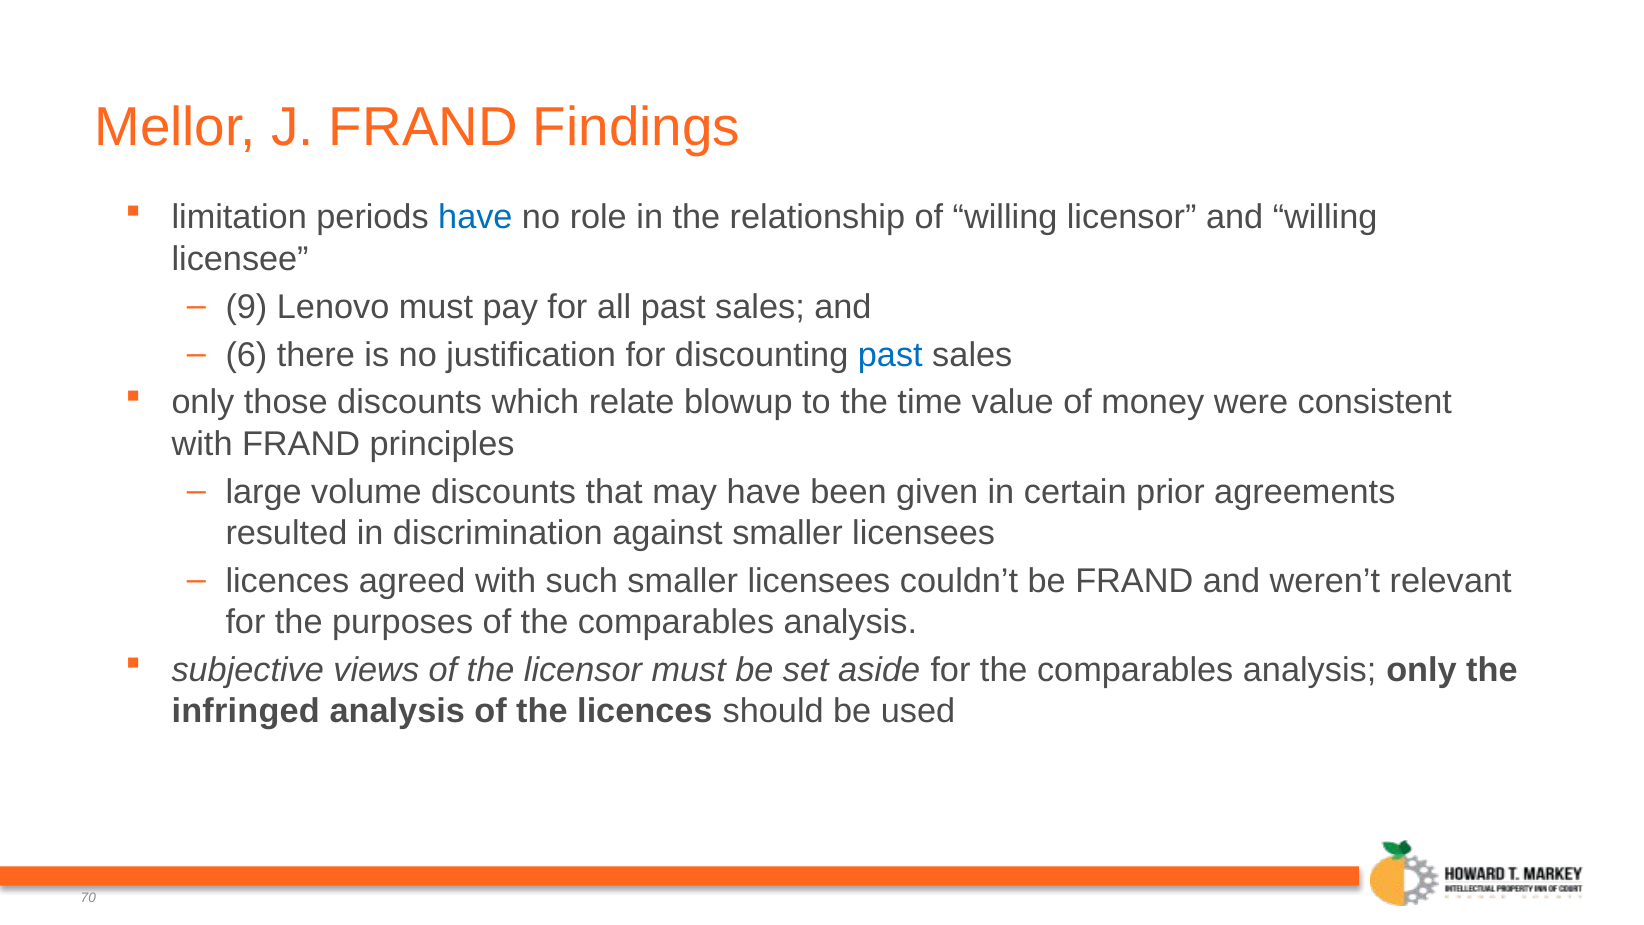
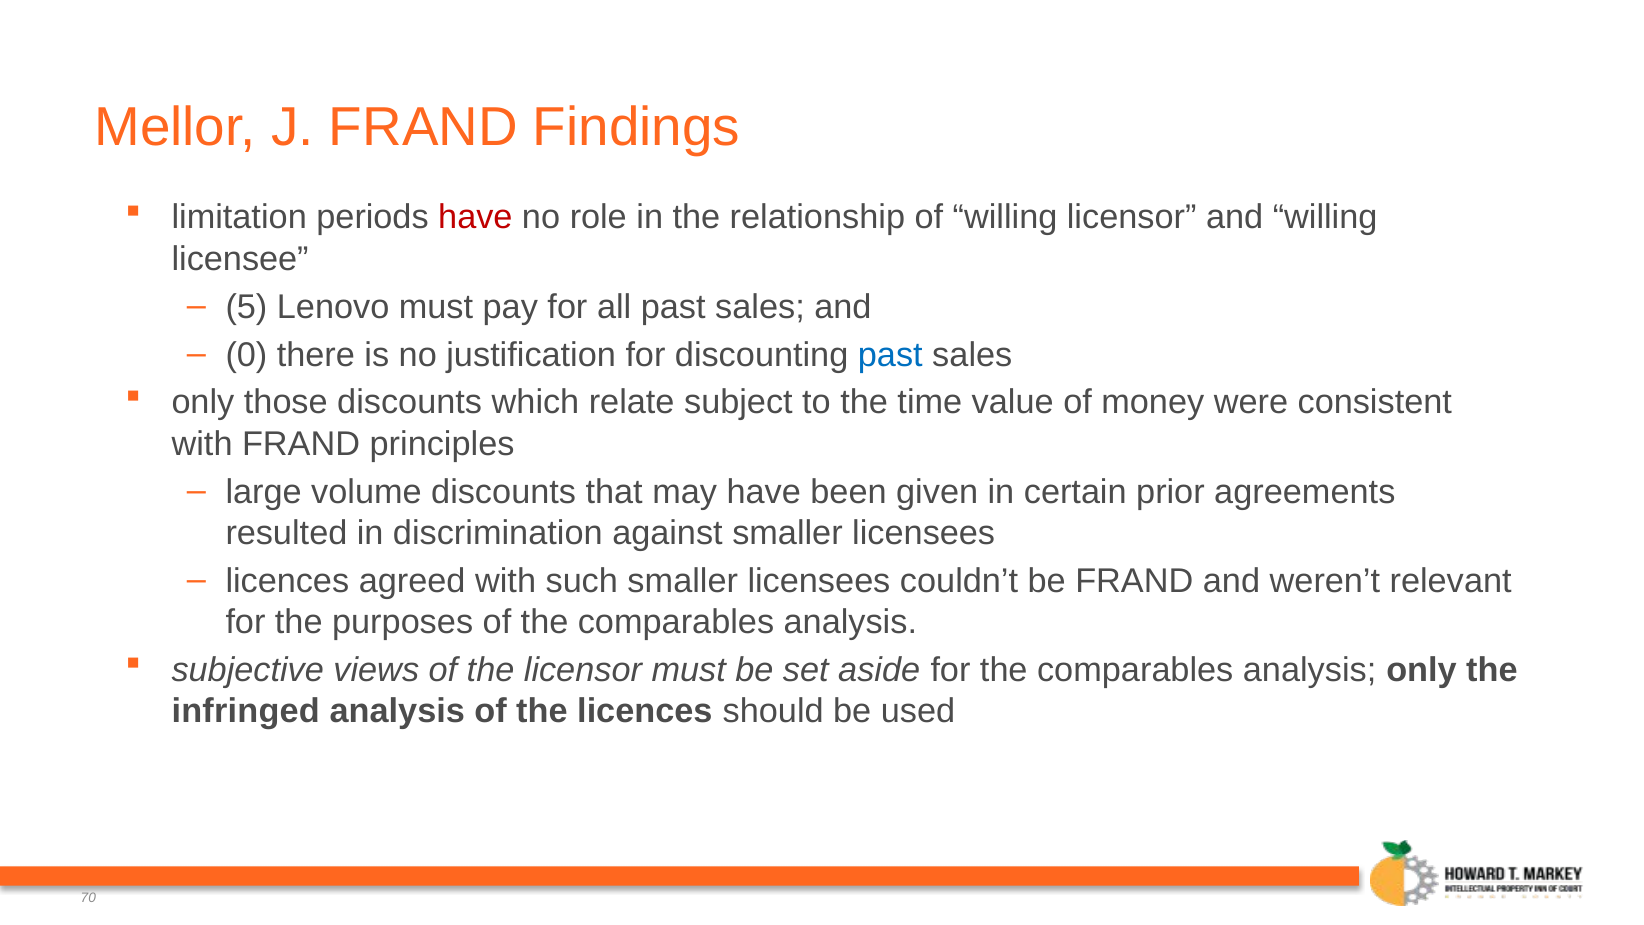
have at (475, 218) colour: blue -> red
9: 9 -> 5
6: 6 -> 0
blowup: blowup -> subject
